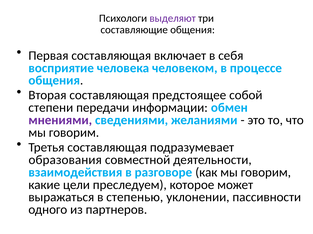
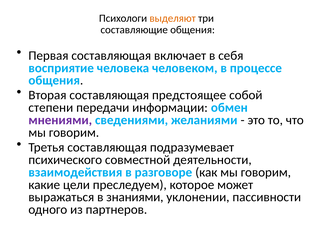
выделяют colour: purple -> orange
образования: образования -> психического
степенью: степенью -> знаниями
